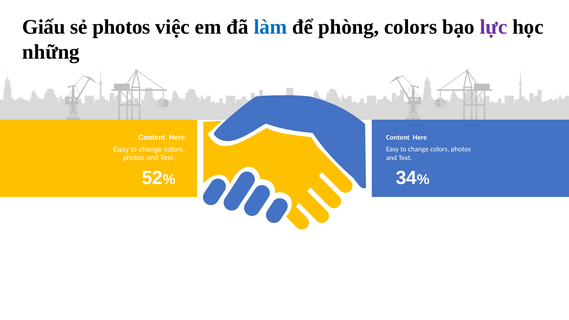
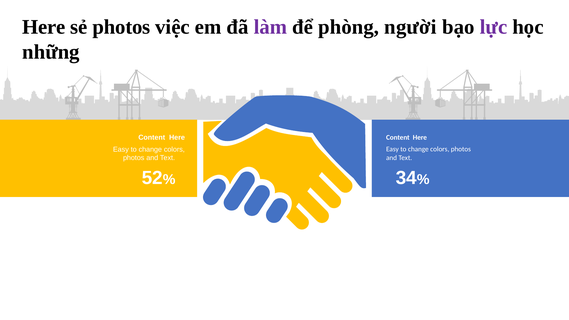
Giấu at (44, 27): Giấu -> Here
làm colour: blue -> purple
phòng colors: colors -> người
